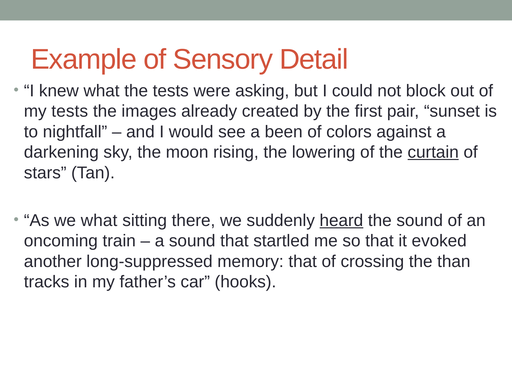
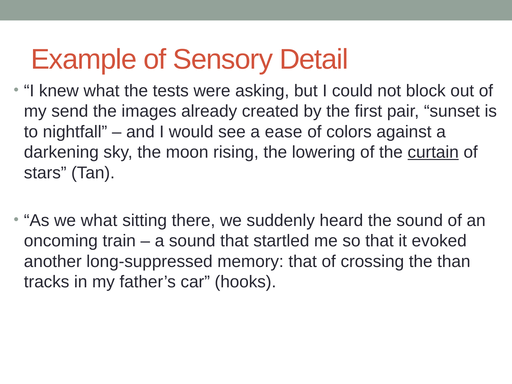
my tests: tests -> send
been: been -> ease
heard underline: present -> none
